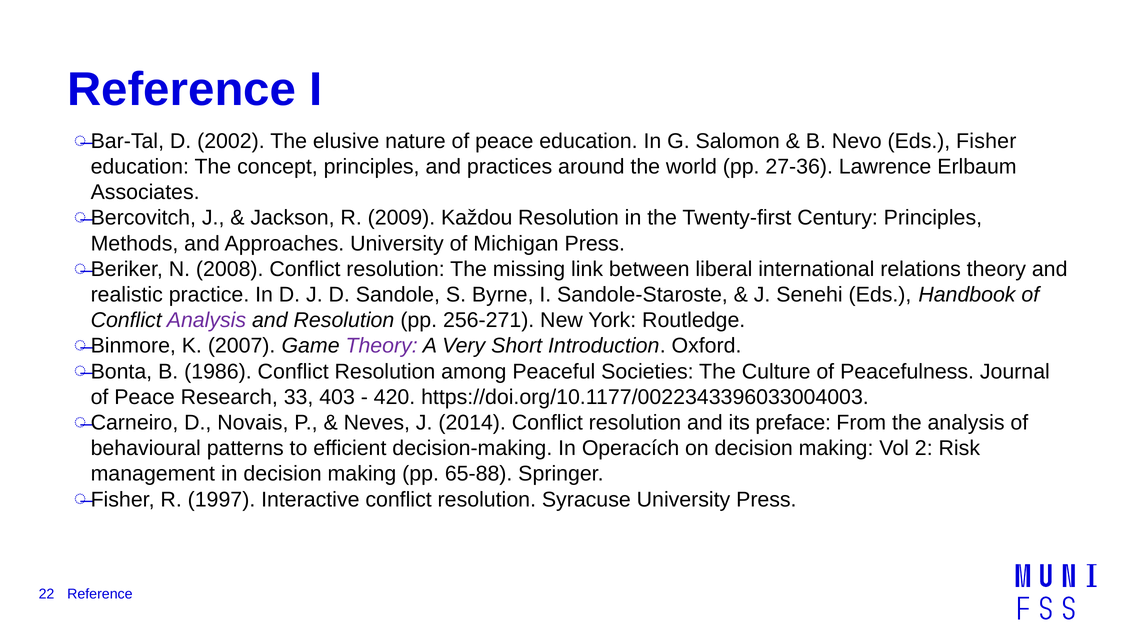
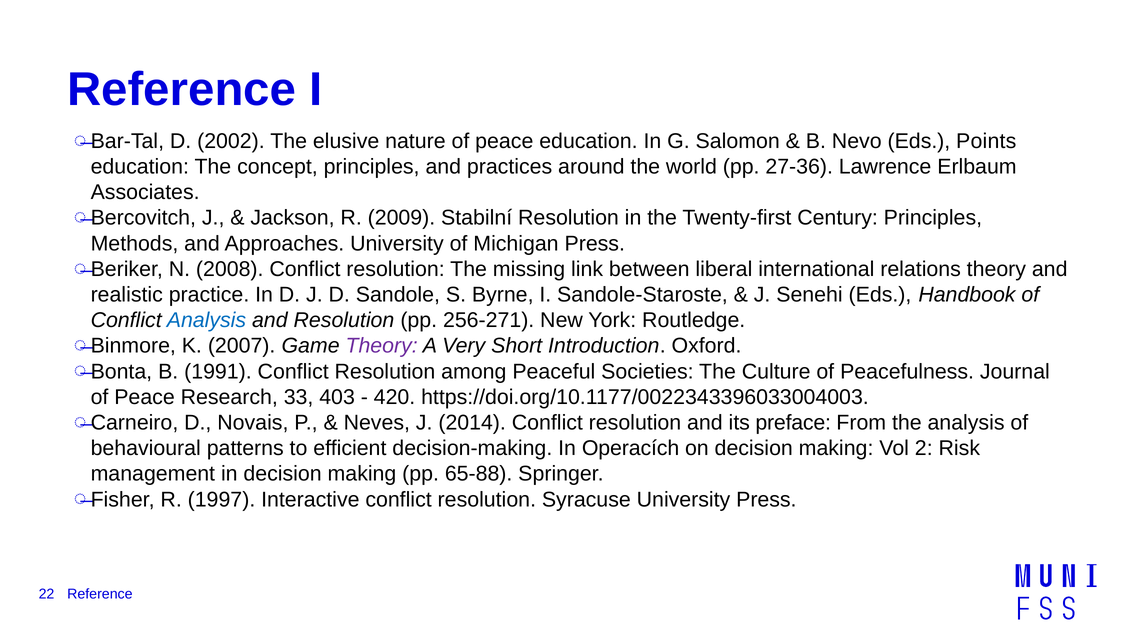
Eds Fisher: Fisher -> Points
Každou: Každou -> Stabilní
Analysis at (206, 320) colour: purple -> blue
1986: 1986 -> 1991
